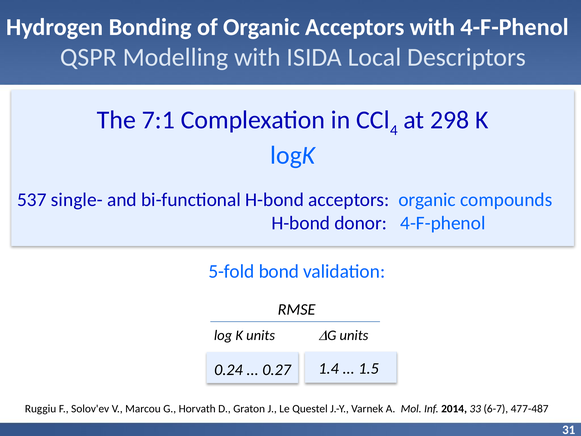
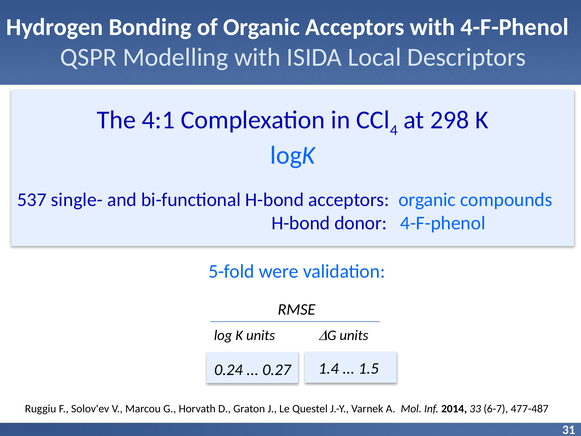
7:1: 7:1 -> 4:1
bond: bond -> were
